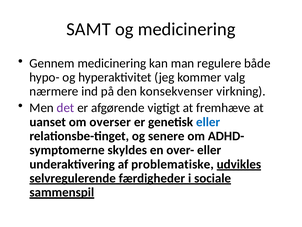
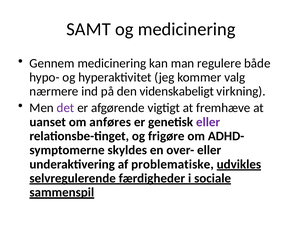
konsekvenser: konsekvenser -> videnskabeligt
overser: overser -> anføres
eller at (208, 122) colour: blue -> purple
senere: senere -> frigøre
